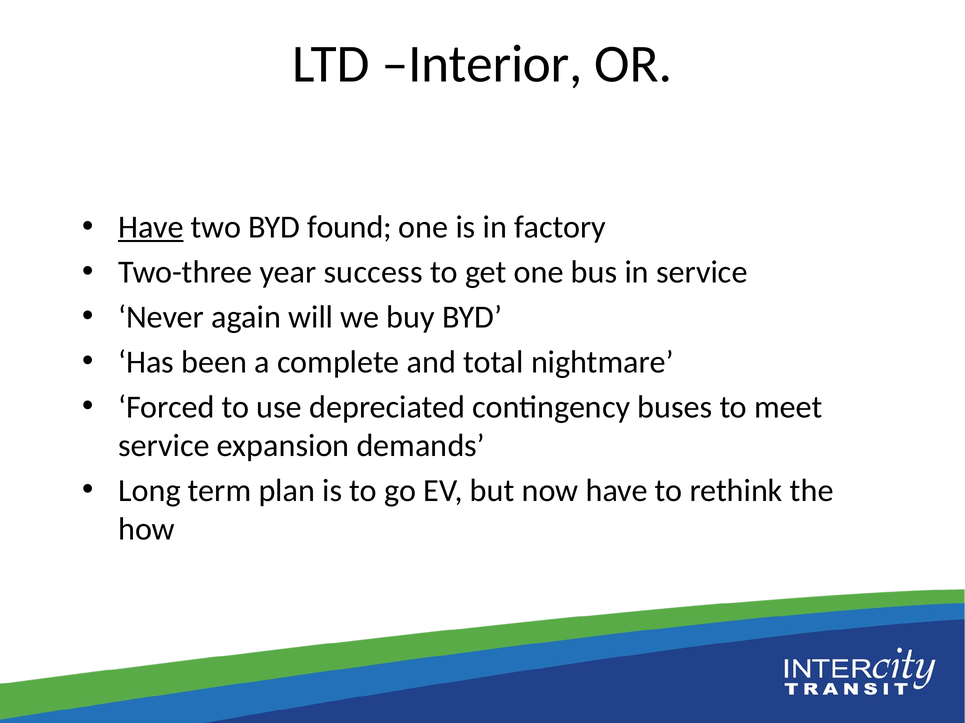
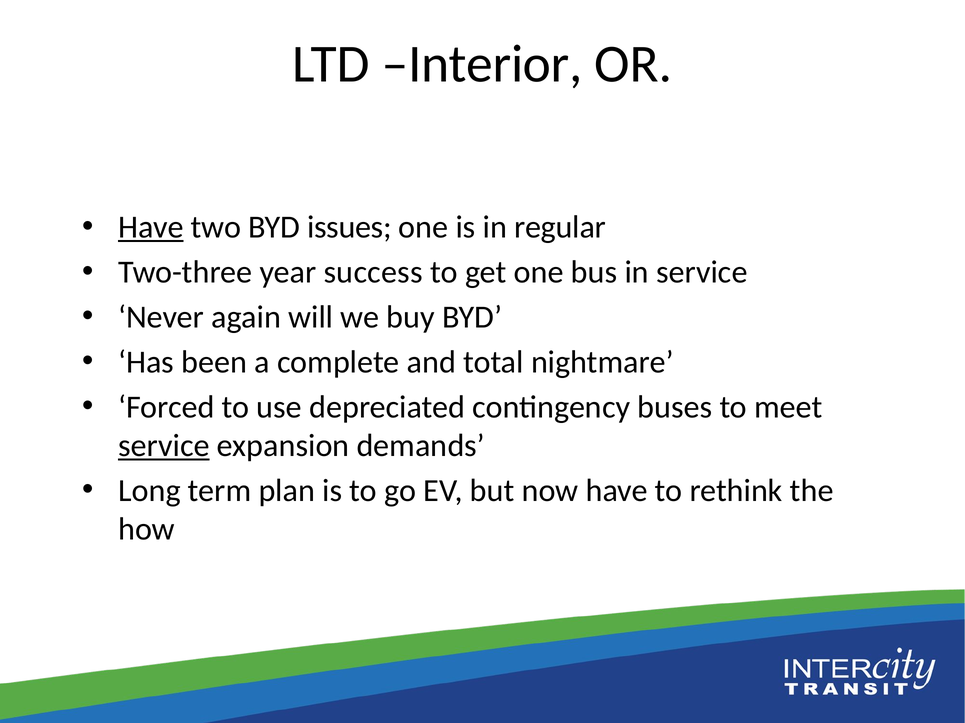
found: found -> issues
factory: factory -> regular
service at (164, 446) underline: none -> present
